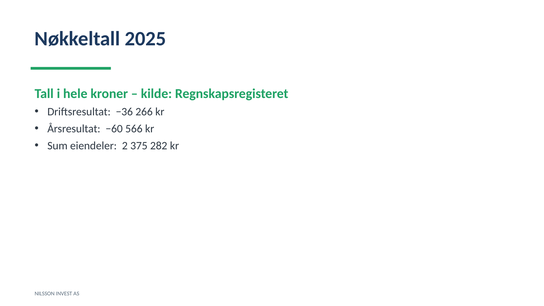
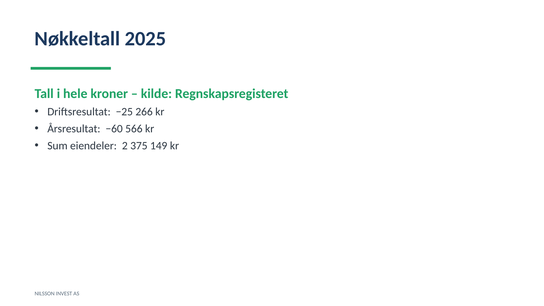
−36: −36 -> −25
282: 282 -> 149
